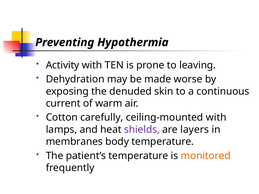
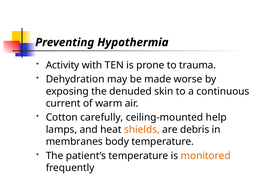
leaving: leaving -> trauma
ceiling-mounted with: with -> help
shields colour: purple -> orange
layers: layers -> debris
